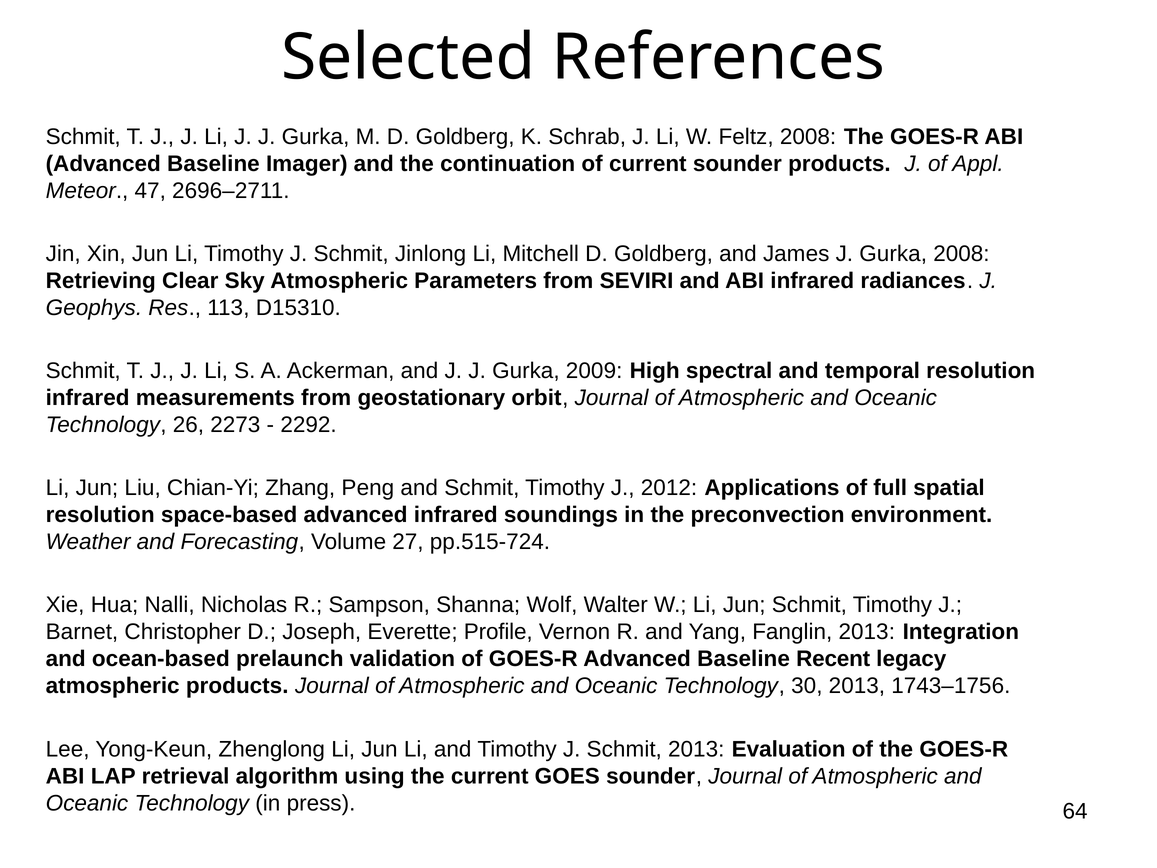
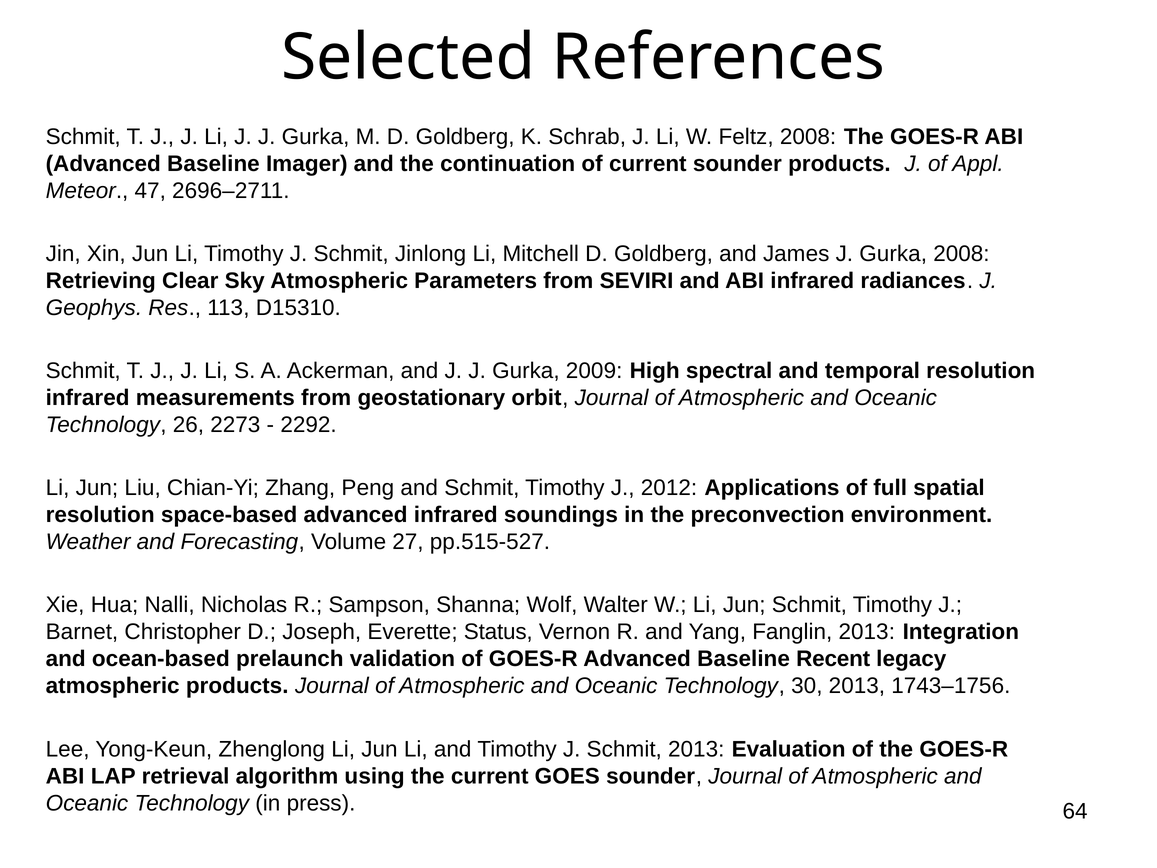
pp.515-724: pp.515-724 -> pp.515-527
Profile: Profile -> Status
